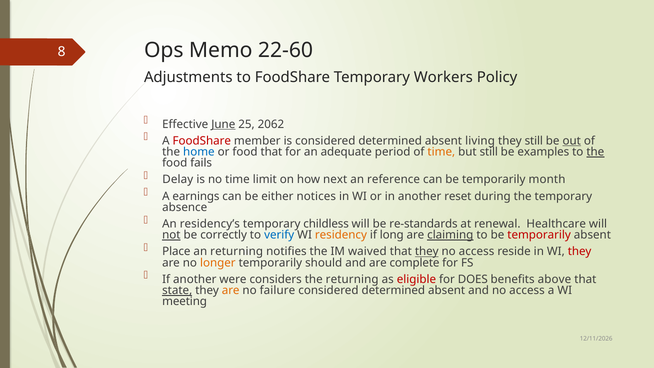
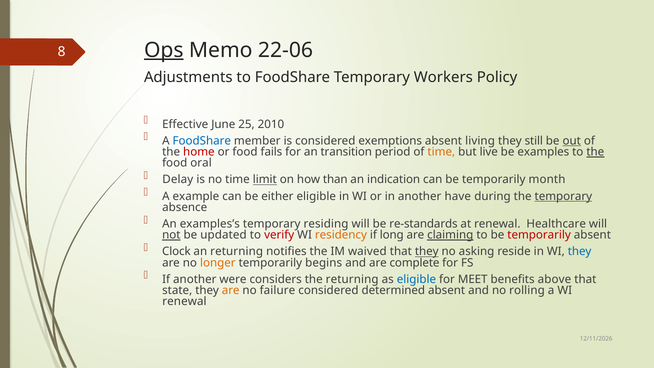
Ops underline: none -> present
22-60: 22-60 -> 22-06
June underline: present -> none
2062: 2062 -> 2010
FoodShare at (202, 141) colour: red -> blue
is considered determined: determined -> exemptions
home colour: blue -> red
food that: that -> fails
adequate: adequate -> transition
but still: still -> live
fails: fails -> oral
limit underline: none -> present
next: next -> than
reference: reference -> indication
earnings: earnings -> example
either notices: notices -> eligible
reset: reset -> have
temporary at (563, 196) underline: none -> present
residency’s: residency’s -> examples’s
childless: childless -> residing
correctly: correctly -> updated
verify colour: blue -> red
Place: Place -> Clock
access at (477, 252): access -> asking
they at (580, 252) colour: red -> blue
should: should -> begins
eligible at (416, 279) colour: red -> blue
DOES: DOES -> MEET
state underline: present -> none
and no access: access -> rolling
meeting at (185, 301): meeting -> renewal
